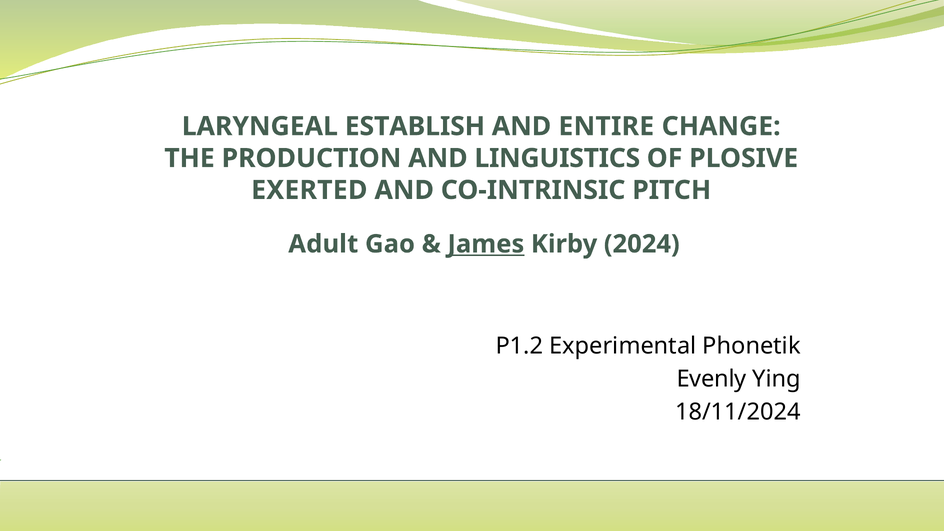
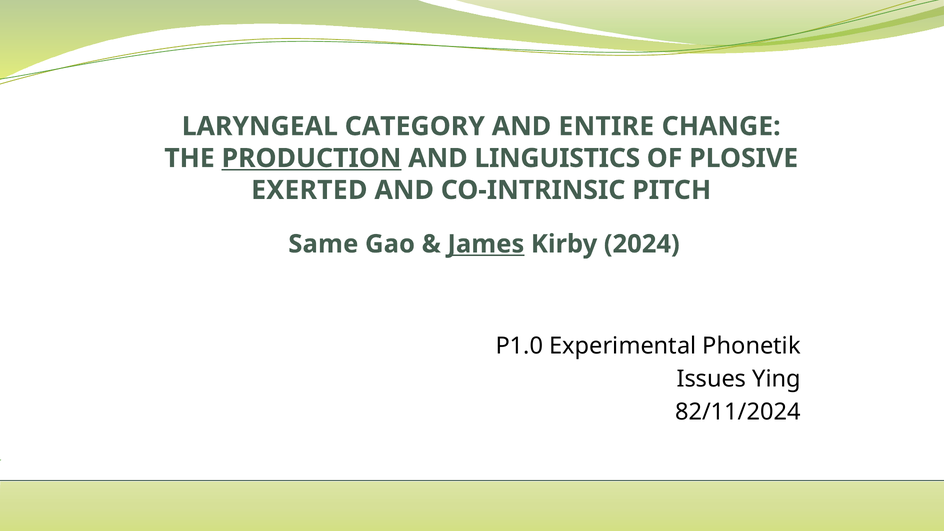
ESTABLISH: ESTABLISH -> CATEGORY
PRODUCTION underline: none -> present
Adult: Adult -> Same
P1.2: P1.2 -> P1.0
Evenly: Evenly -> Issues
18/11/2024: 18/11/2024 -> 82/11/2024
